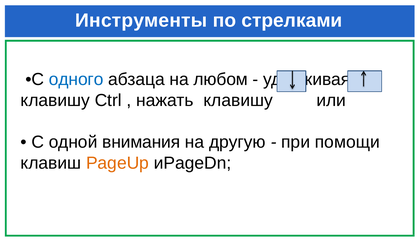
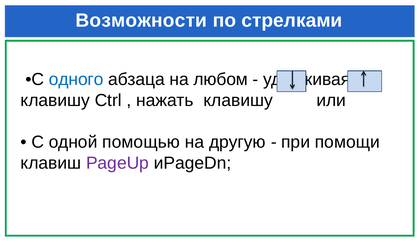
Инструменты: Инструменты -> Возможности
внимания: внимания -> помощью
PageUp colour: orange -> purple
